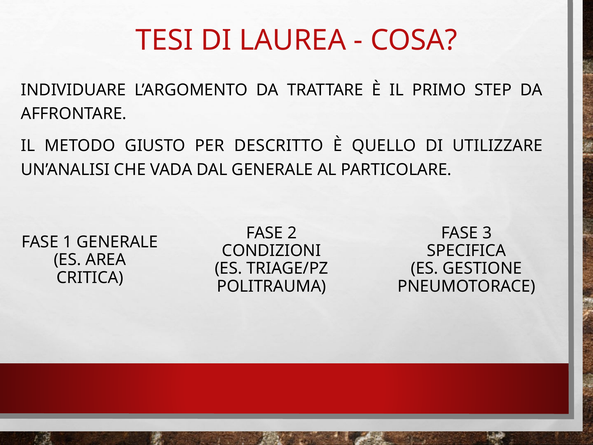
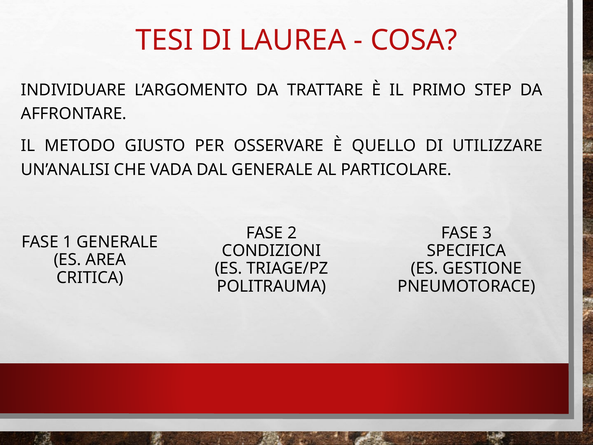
DESCRITTO: DESCRITTO -> OSSERVARE
